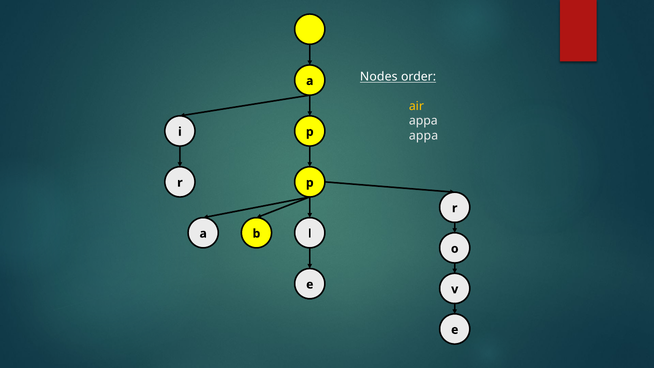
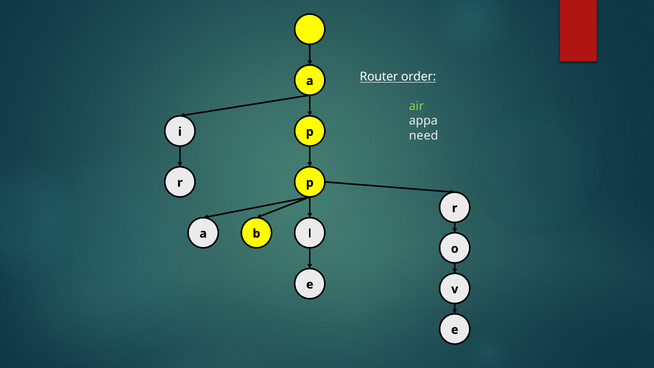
Nodes: Nodes -> Router
air colour: yellow -> light green
appa at (424, 136): appa -> need
